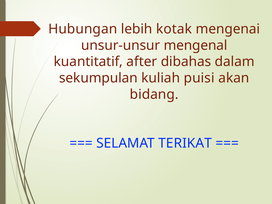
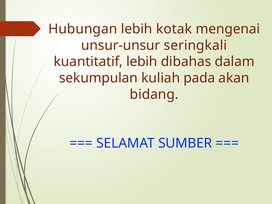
mengenal: mengenal -> seringkali
kuantitatif after: after -> lebih
puisi: puisi -> pada
TERIKAT: TERIKAT -> SUMBER
